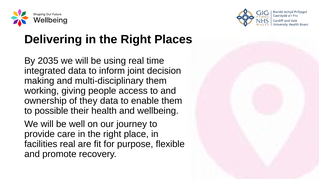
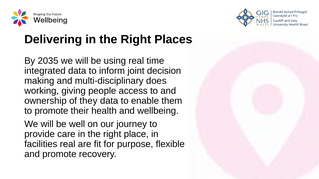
multi-disciplinary them: them -> does
to possible: possible -> promote
